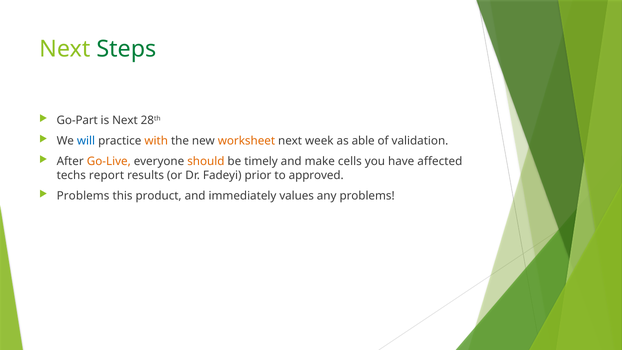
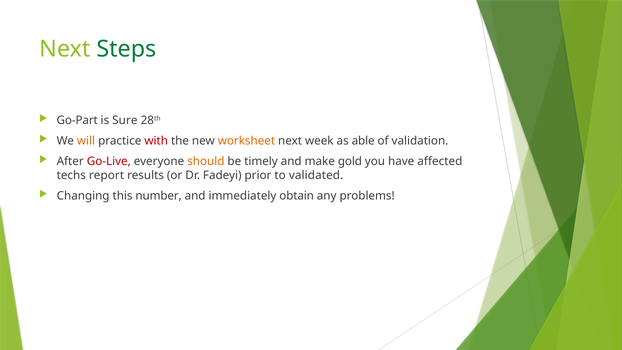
is Next: Next -> Sure
will colour: blue -> orange
with colour: orange -> red
Go-Live colour: orange -> red
cells: cells -> gold
approved: approved -> validated
Problems at (83, 196): Problems -> Changing
product: product -> number
values: values -> obtain
